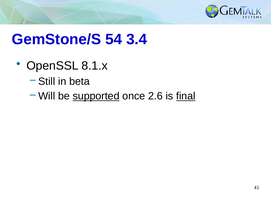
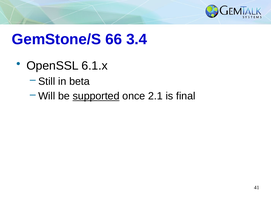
54: 54 -> 66
8.1.x: 8.1.x -> 6.1.x
2.6: 2.6 -> 2.1
final underline: present -> none
